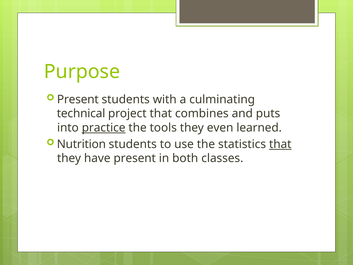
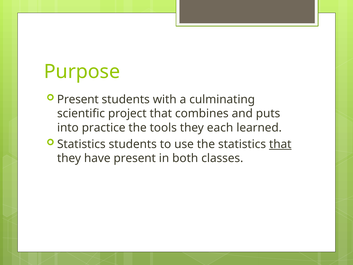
technical: technical -> scientific
practice underline: present -> none
even: even -> each
Nutrition at (81, 144): Nutrition -> Statistics
